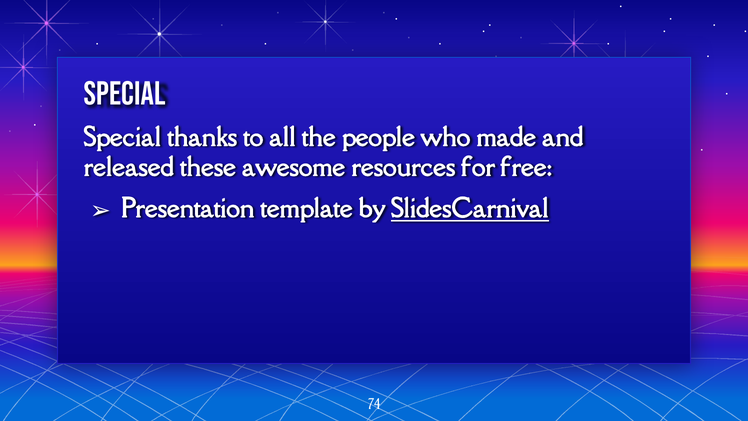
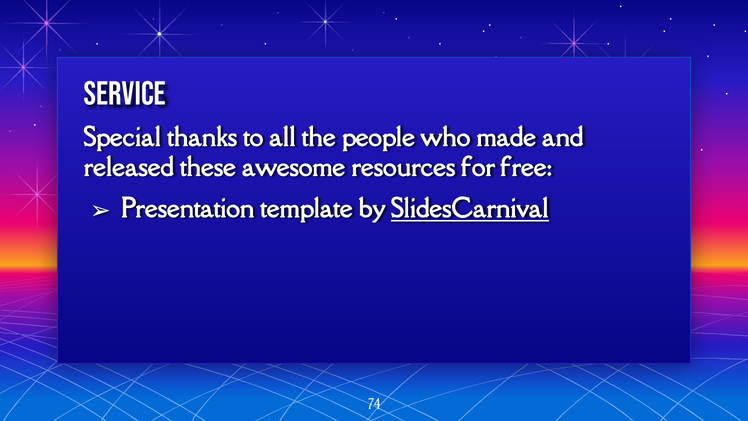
Special at (125, 94): Special -> Service
